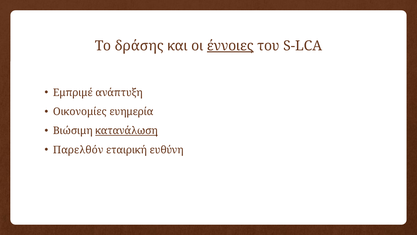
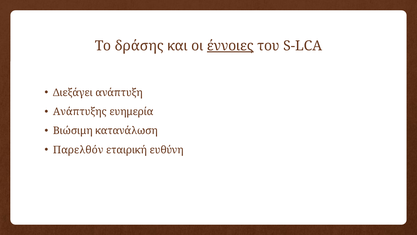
Εμπριμέ: Εμπριμέ -> Διεξάγει
Οικονομίες: Οικονομίες -> Ανάπτυξης
κατανάλωση underline: present -> none
